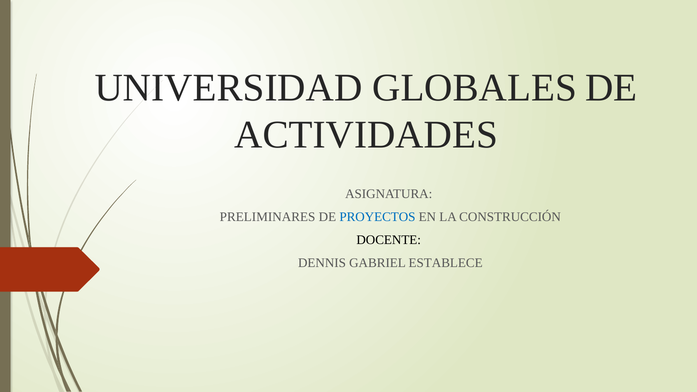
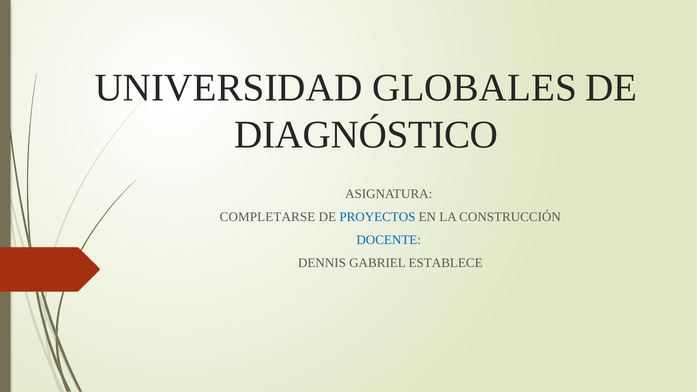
ACTIVIDADES: ACTIVIDADES -> DIAGNÓSTICO
PRELIMINARES: PRELIMINARES -> COMPLETARSE
DOCENTE colour: black -> blue
